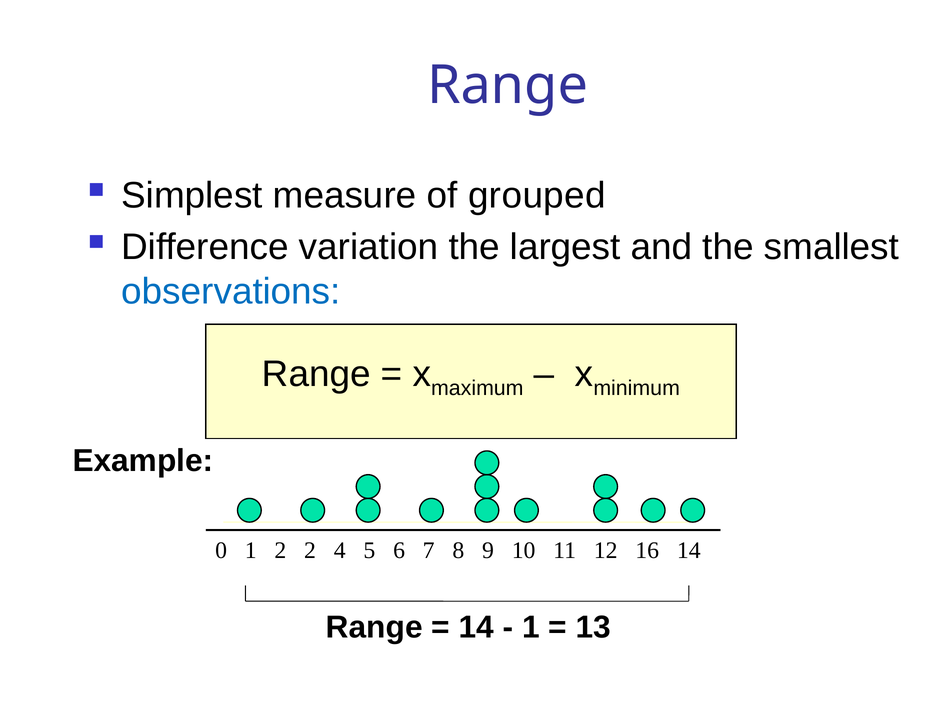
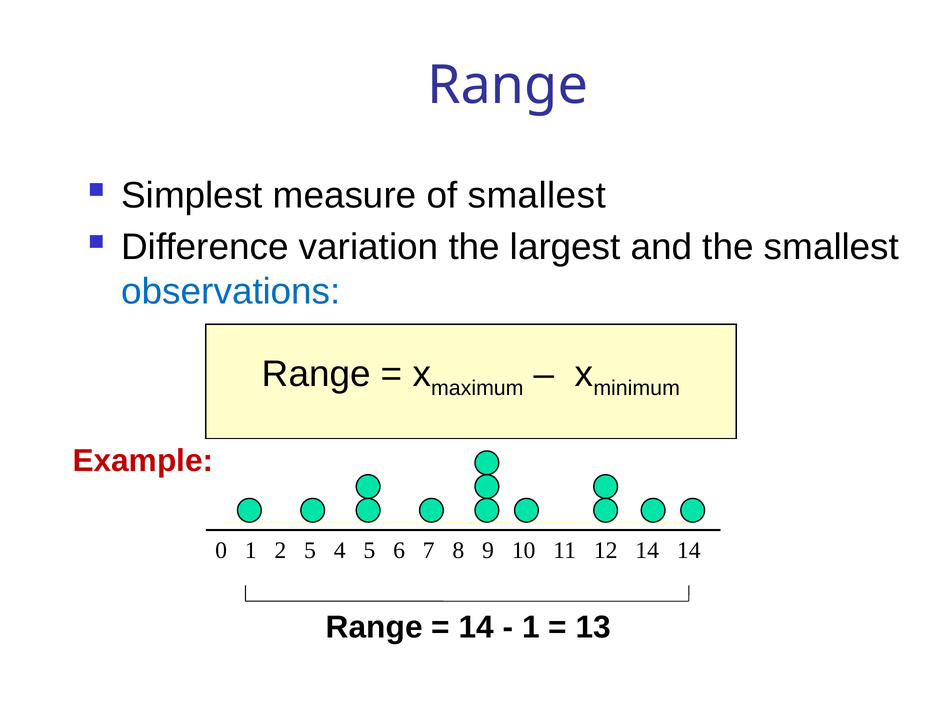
of grouped: grouped -> smallest
Example colour: black -> red
2 2: 2 -> 5
12 16: 16 -> 14
